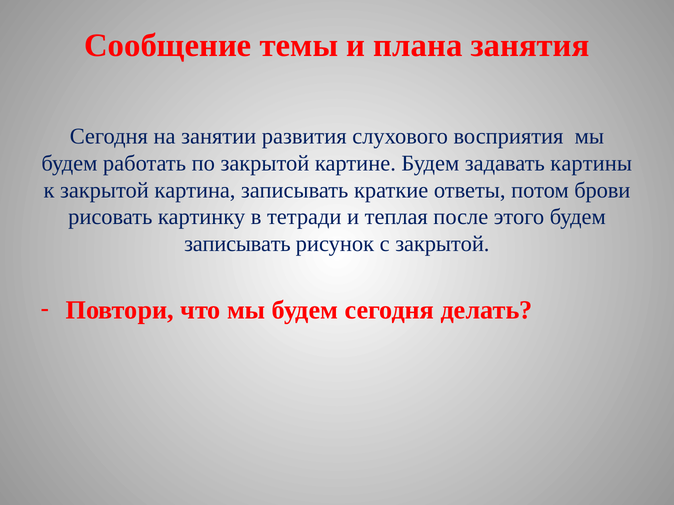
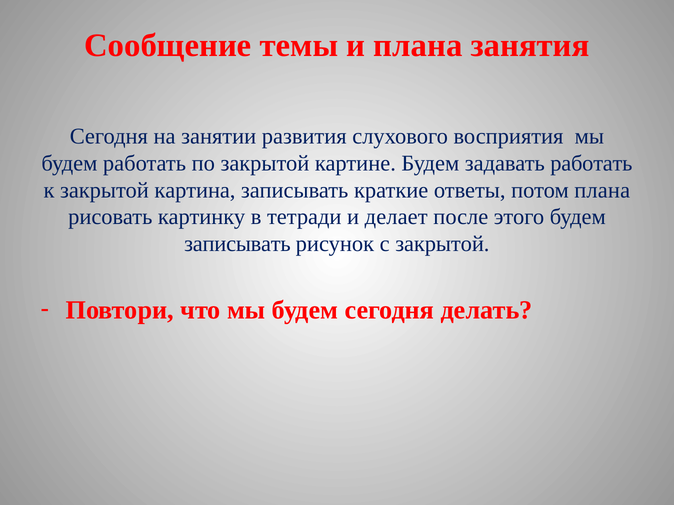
задавать картины: картины -> работать
потом брови: брови -> плана
теплая: теплая -> делает
